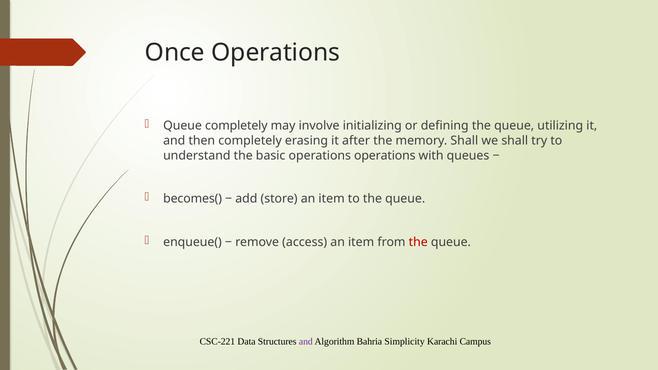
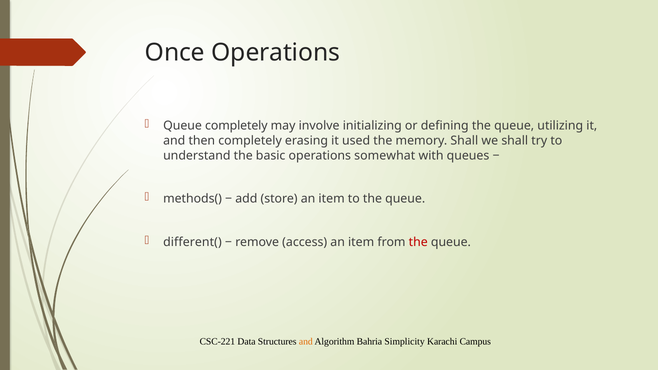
after: after -> used
operations operations: operations -> somewhat
becomes(: becomes( -> methods(
enqueue(: enqueue( -> different(
and at (306, 342) colour: purple -> orange
